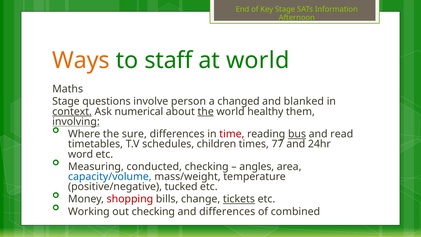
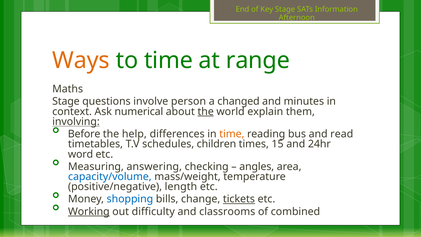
to staff: staff -> time
at world: world -> range
blanked: blanked -> minutes
context underline: present -> none
healthy: healthy -> explain
Where: Where -> Before
sure: sure -> help
time at (232, 134) colour: red -> orange
bus underline: present -> none
77: 77 -> 15
conducted: conducted -> answering
tucked: tucked -> length
shopping colour: red -> blue
Working underline: none -> present
out checking: checking -> difficulty
and differences: differences -> classrooms
